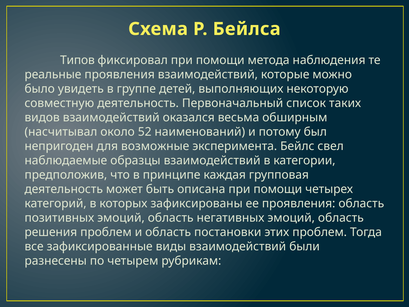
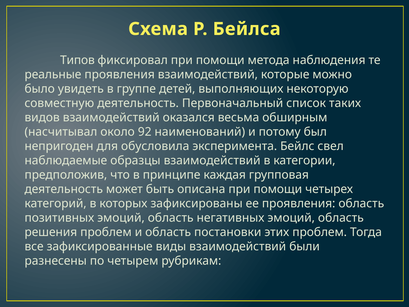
52: 52 -> 92
возможные: возможные -> обусловила
